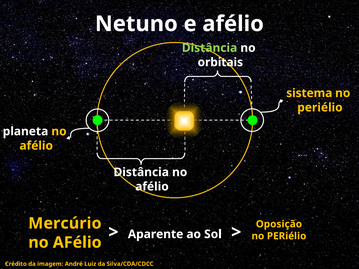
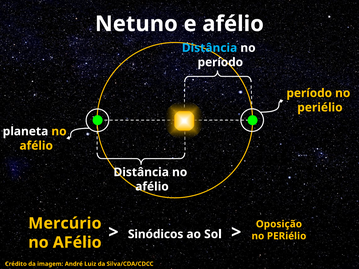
Distância at (210, 48) colour: light green -> light blue
orbitais at (220, 62): orbitais -> período
sistema at (309, 93): sistema -> período
Aparente: Aparente -> Sinódicos
